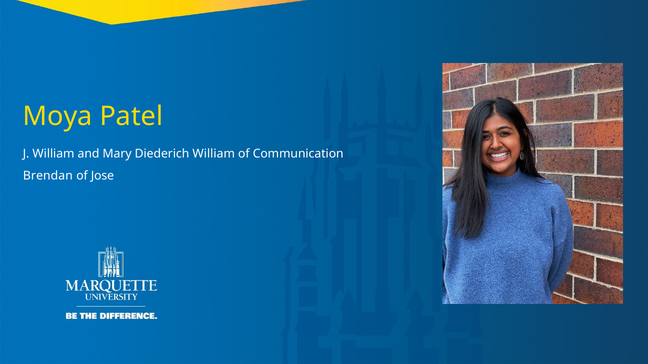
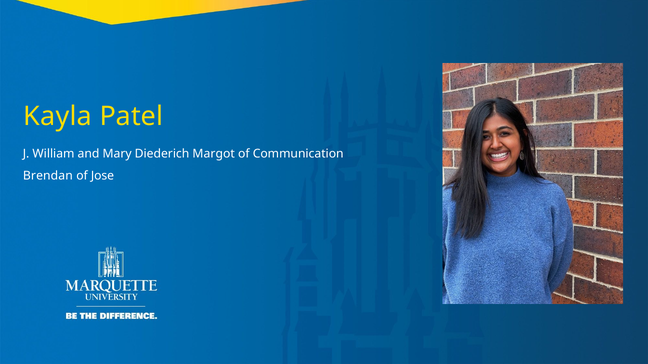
Moya: Moya -> Kayla
Diederich William: William -> Margot
